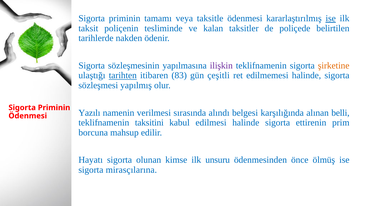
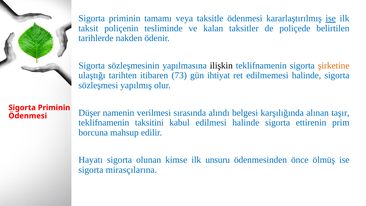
ilişkin colour: purple -> black
tarihten underline: present -> none
83: 83 -> 73
çeşitli: çeşitli -> ihtiyat
Yazılı: Yazılı -> Düşer
belli: belli -> taşır
